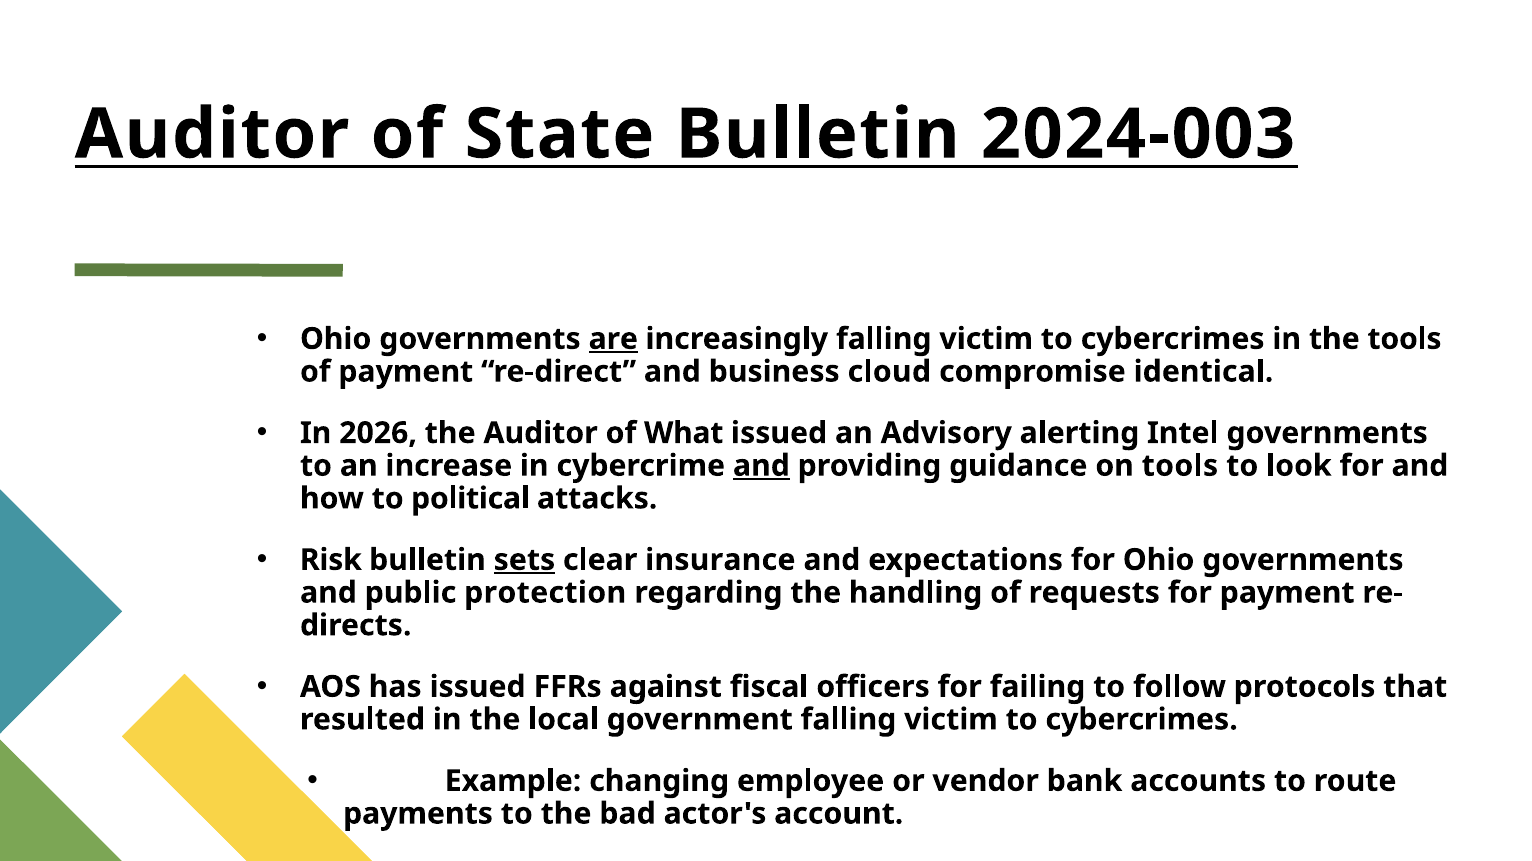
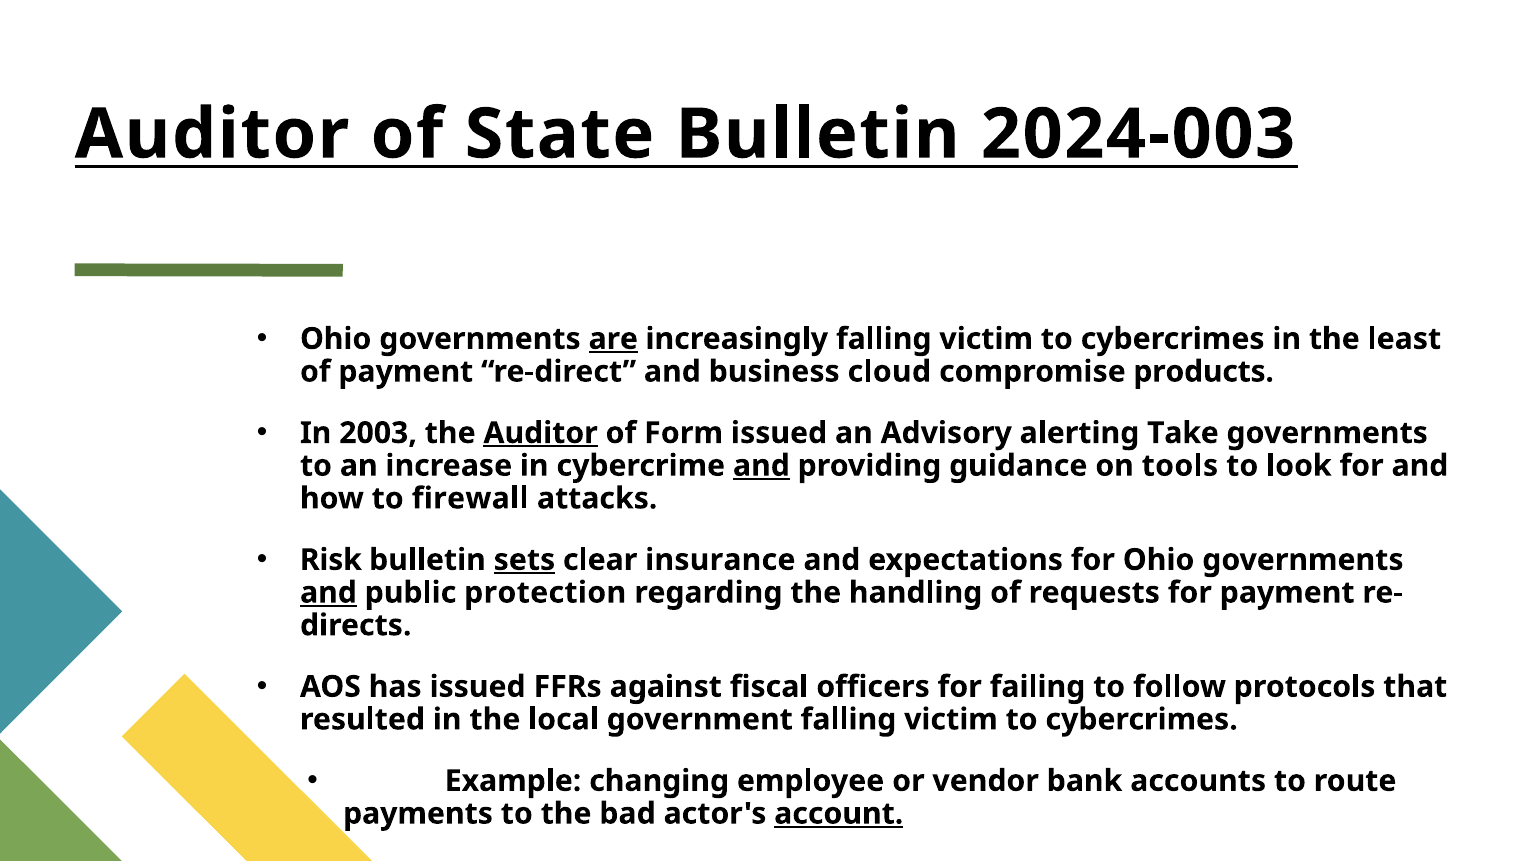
the tools: tools -> least
identical: identical -> products
2026: 2026 -> 2003
Auditor at (541, 433) underline: none -> present
What: What -> Form
Intel: Intel -> Take
political: political -> firewall
and at (328, 593) underline: none -> present
account underline: none -> present
